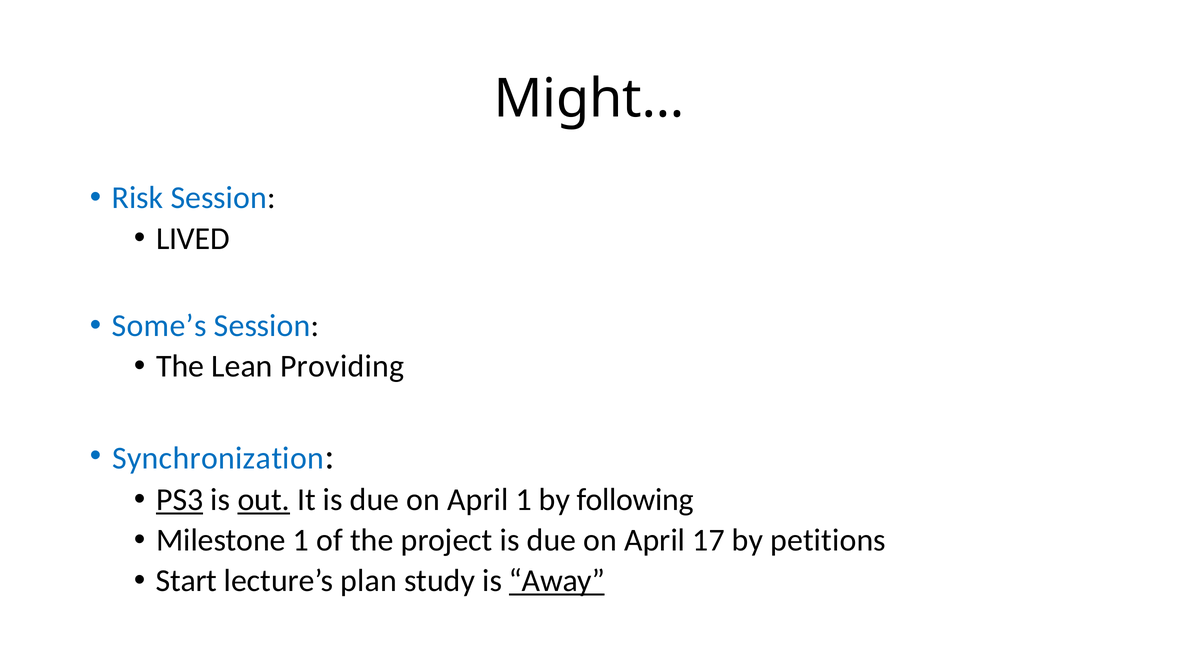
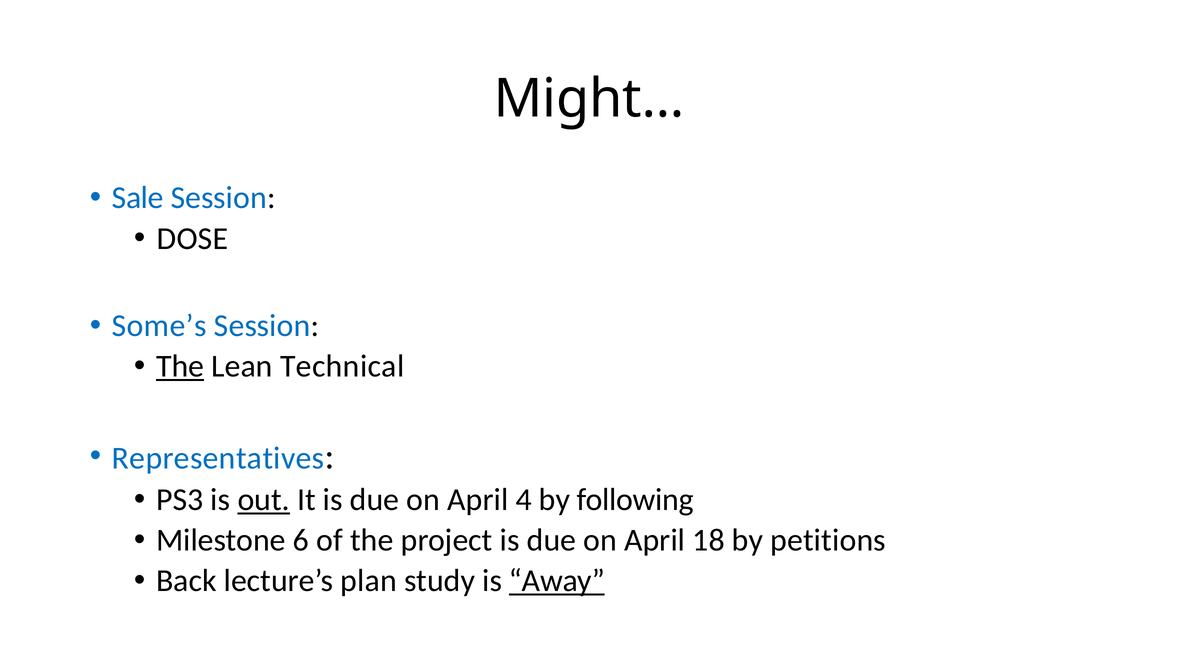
Risk: Risk -> Sale
LIVED: LIVED -> DOSE
The at (180, 366) underline: none -> present
Providing: Providing -> Technical
Synchronization: Synchronization -> Representatives
PS3 underline: present -> none
April 1: 1 -> 4
Milestone 1: 1 -> 6
17: 17 -> 18
Start: Start -> Back
